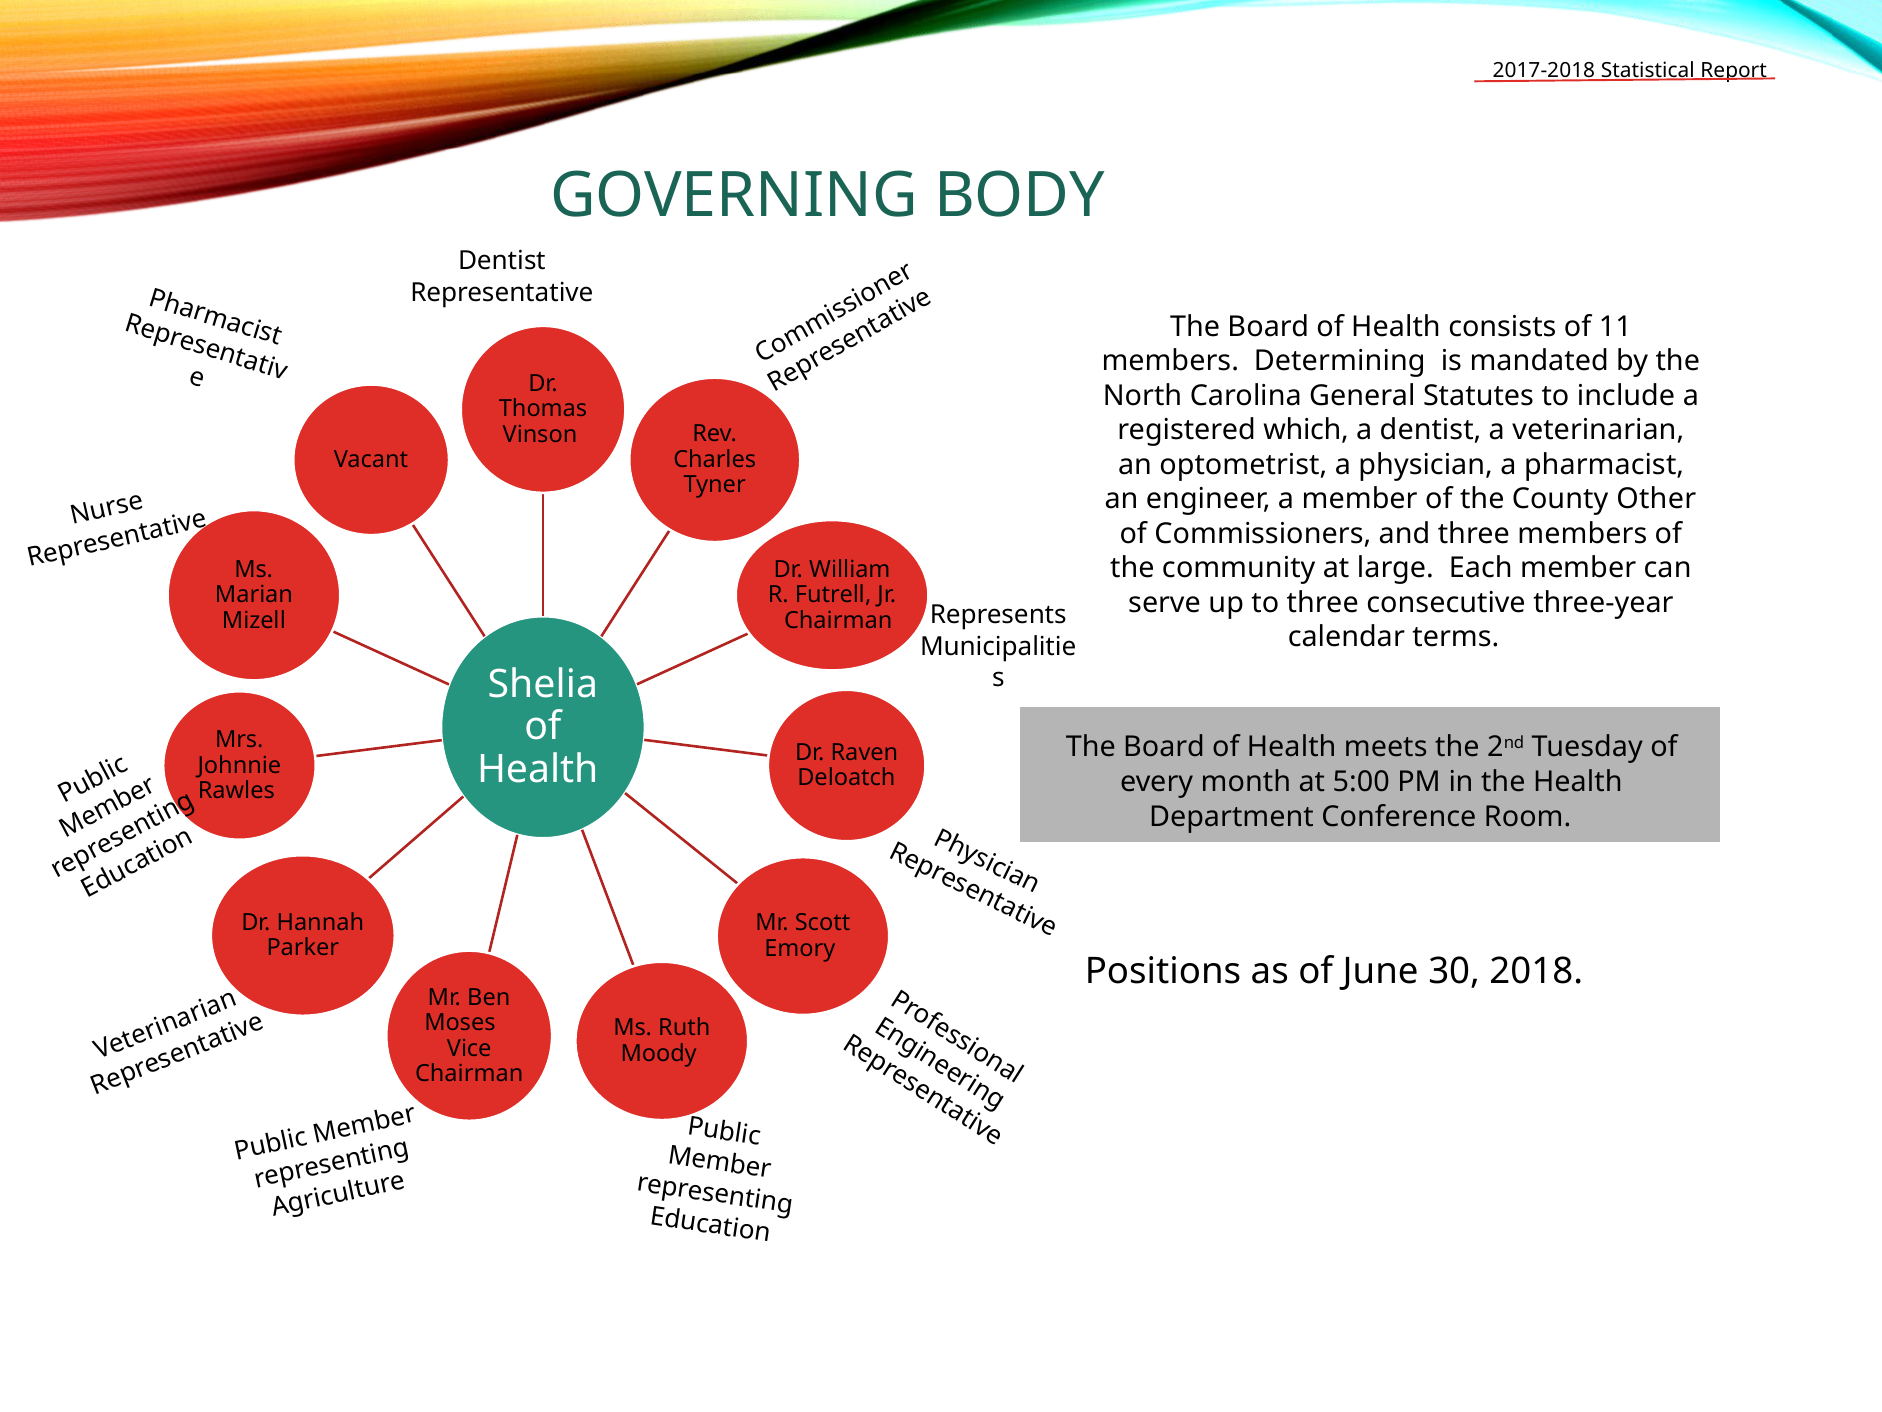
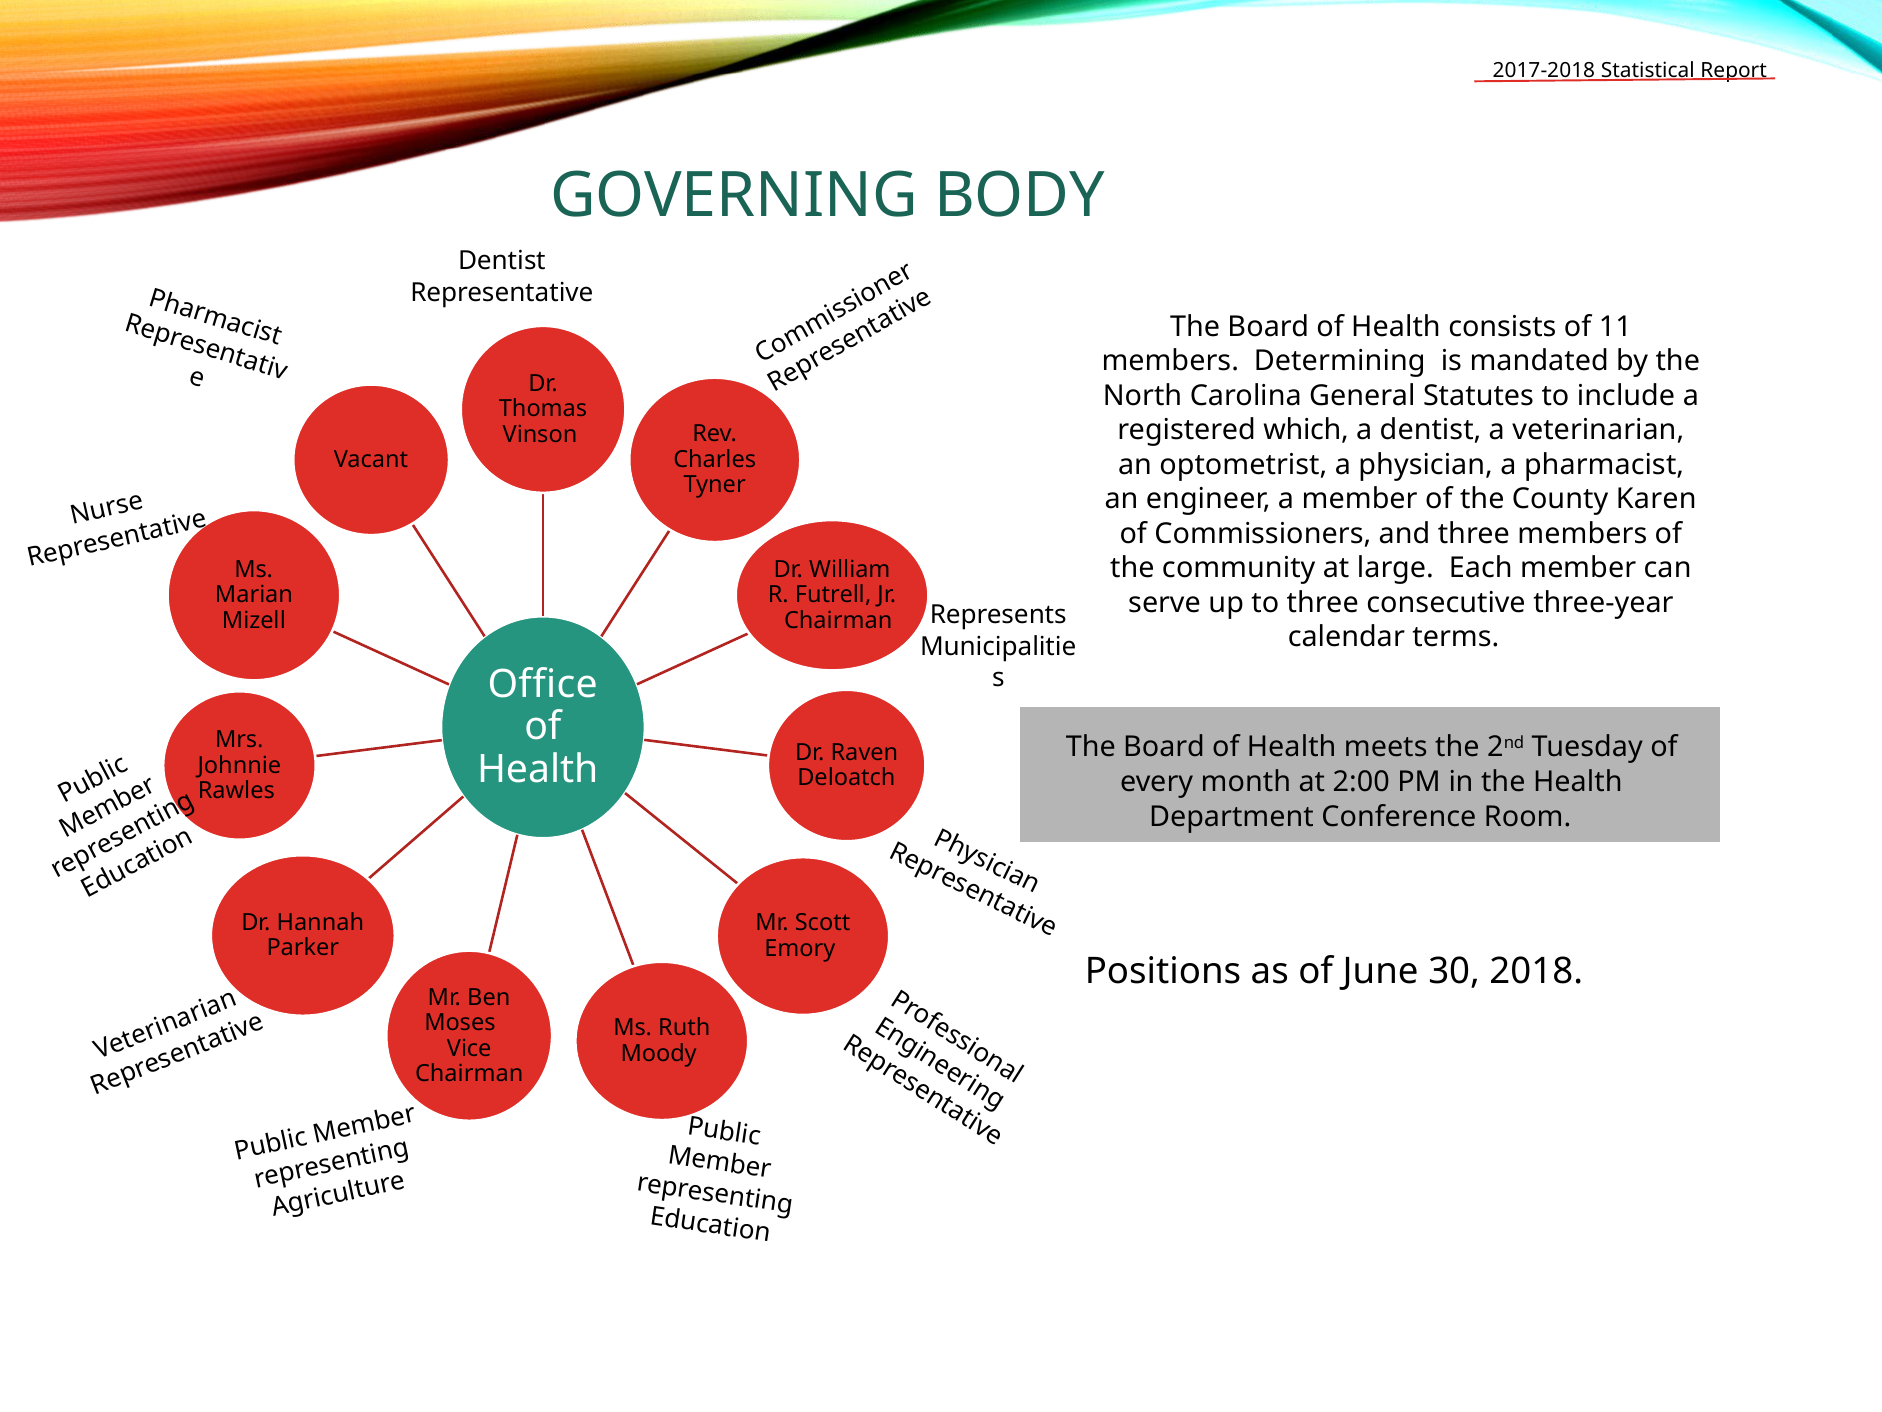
Other: Other -> Karen
Shelia: Shelia -> Office
5:00: 5:00 -> 2:00
